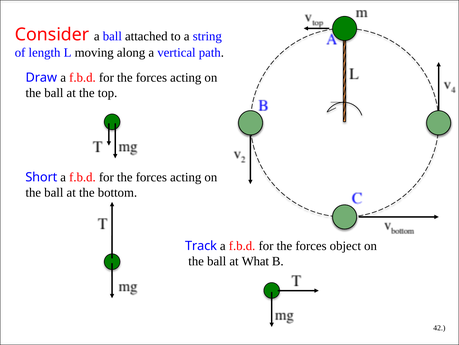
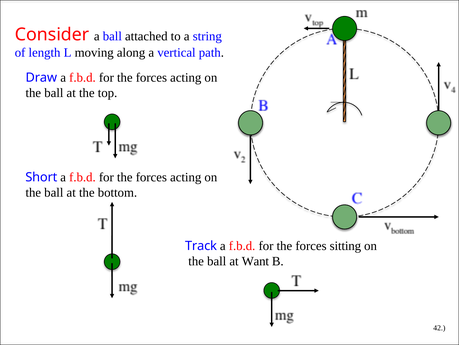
object: object -> sitting
What: What -> Want
